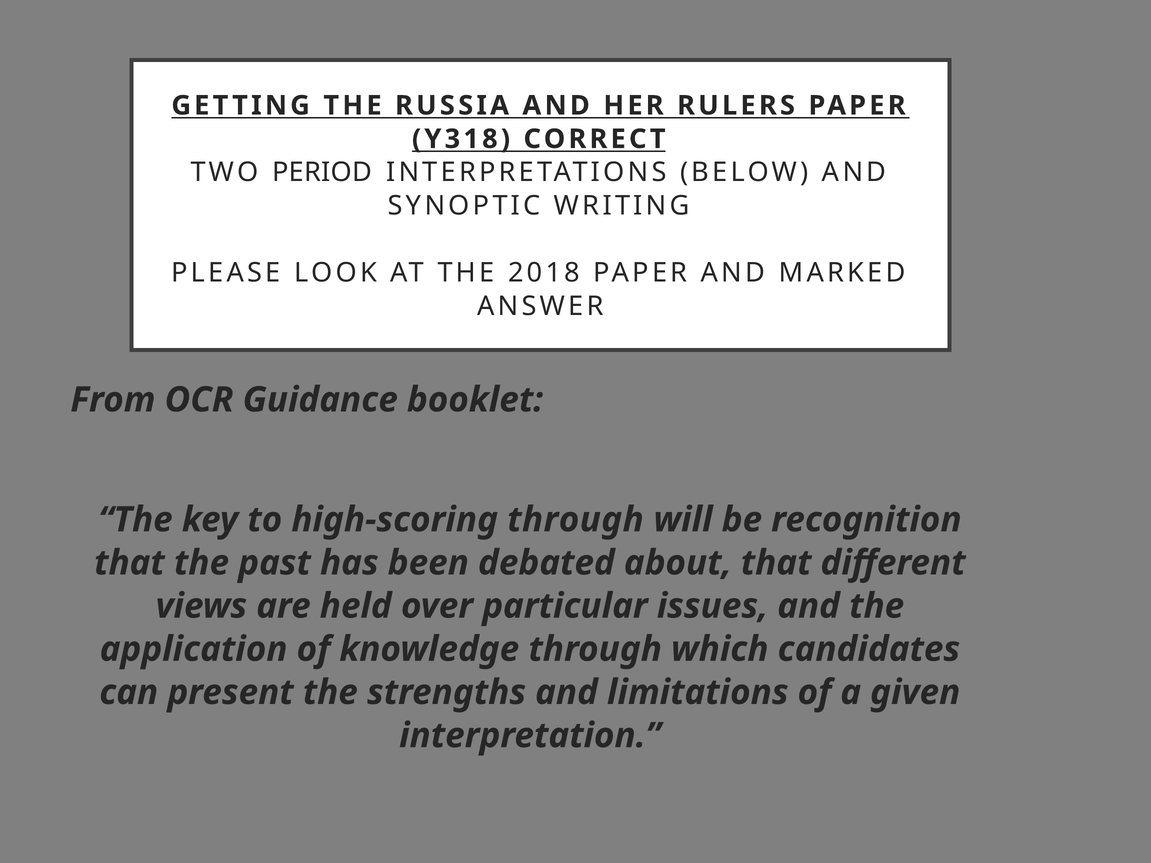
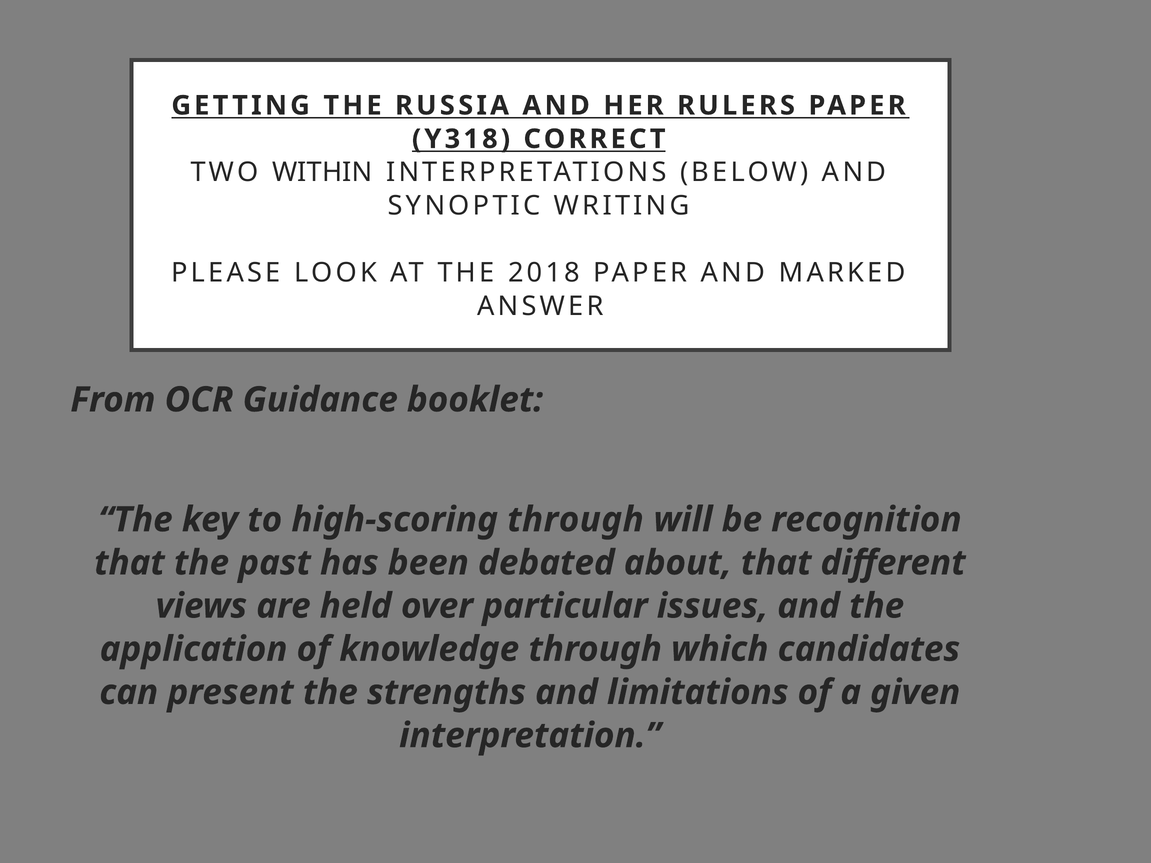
PERIOD: PERIOD -> WITHIN
